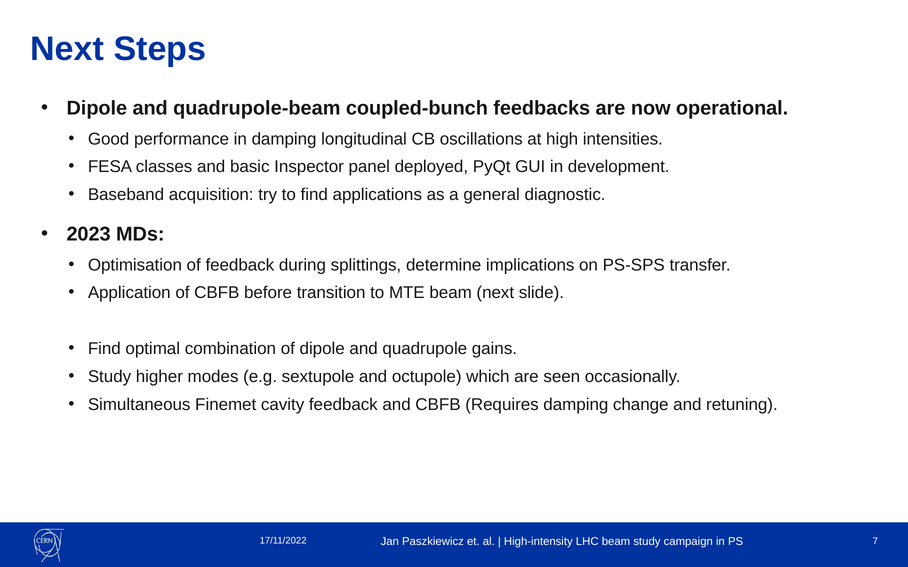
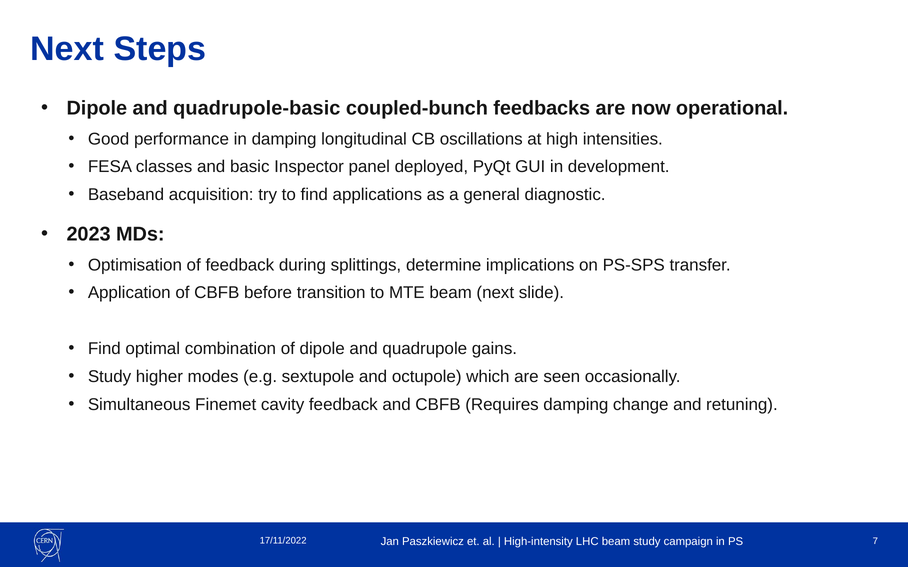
quadrupole-beam: quadrupole-beam -> quadrupole-basic
